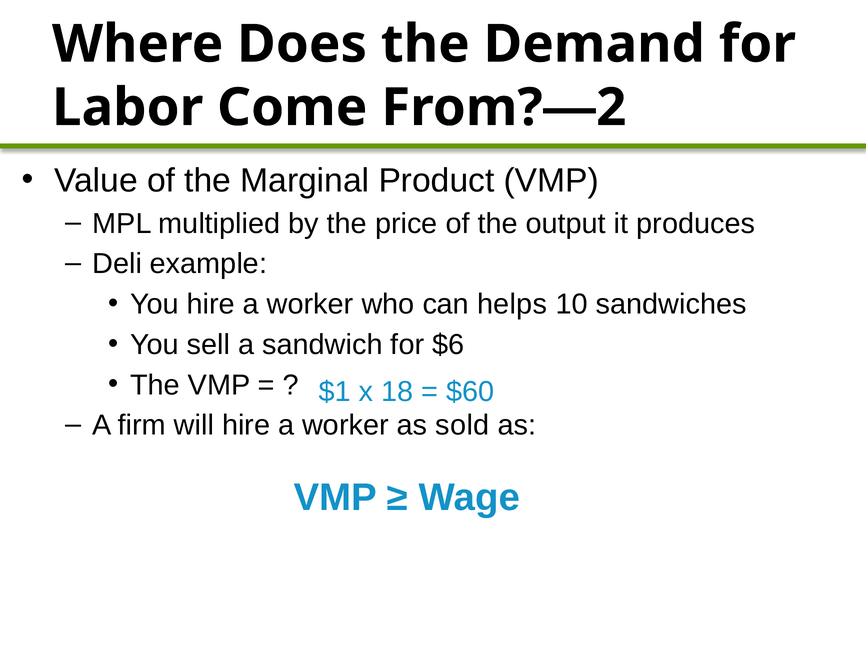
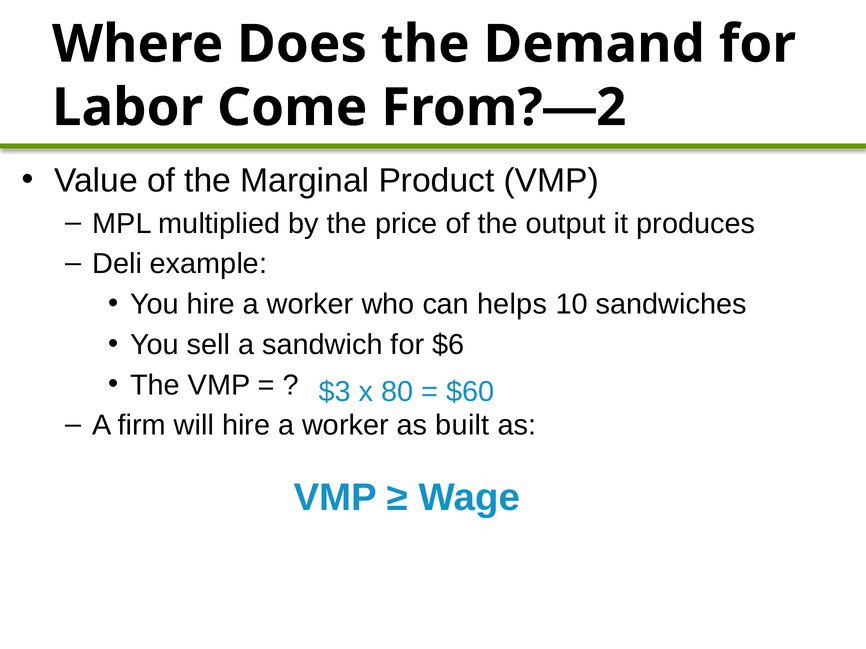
$1: $1 -> $3
18: 18 -> 80
sold: sold -> built
